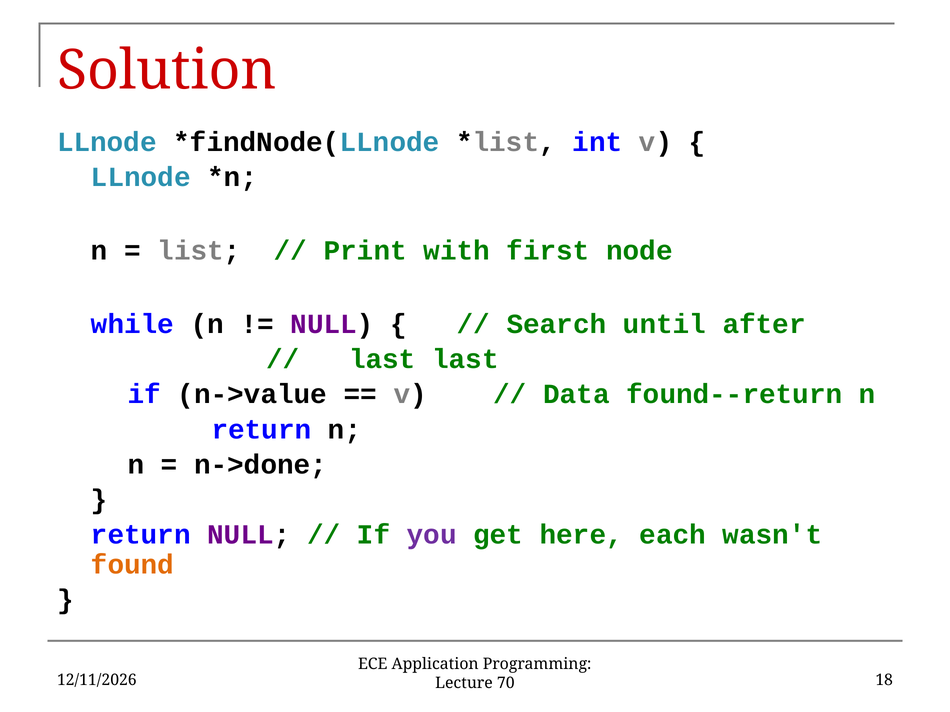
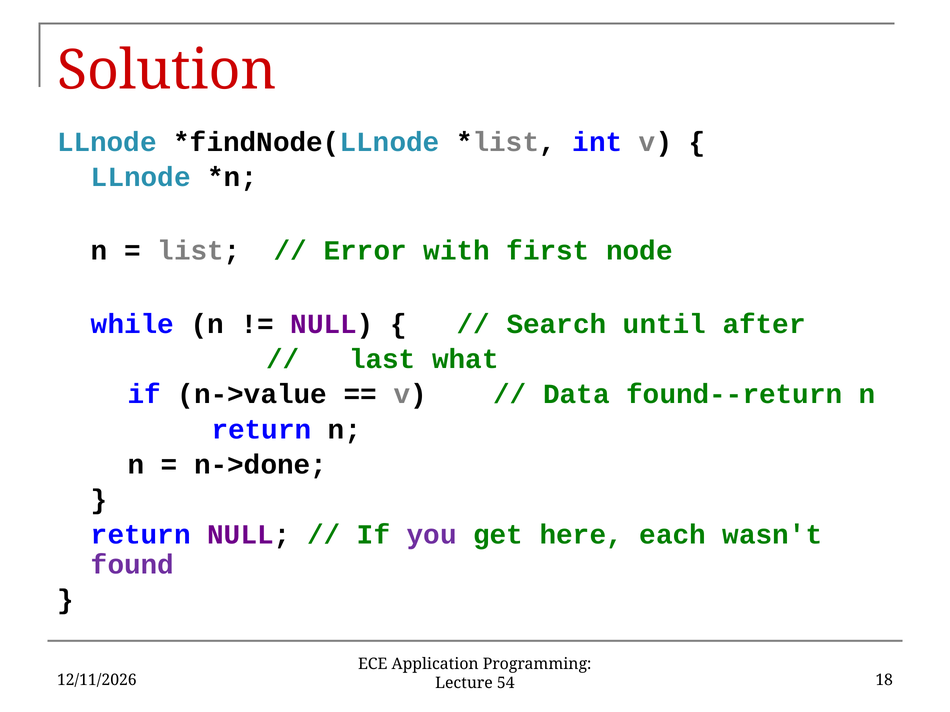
Print: Print -> Error
last last: last -> what
found colour: orange -> purple
70: 70 -> 54
